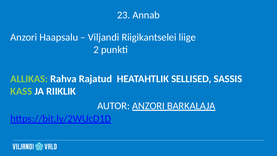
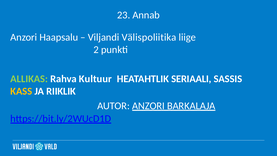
Riigikantselei: Riigikantselei -> Välispoliitika
Rajatud: Rajatud -> Kultuur
SELLISED: SELLISED -> SERIAALI
KASS colour: light green -> yellow
